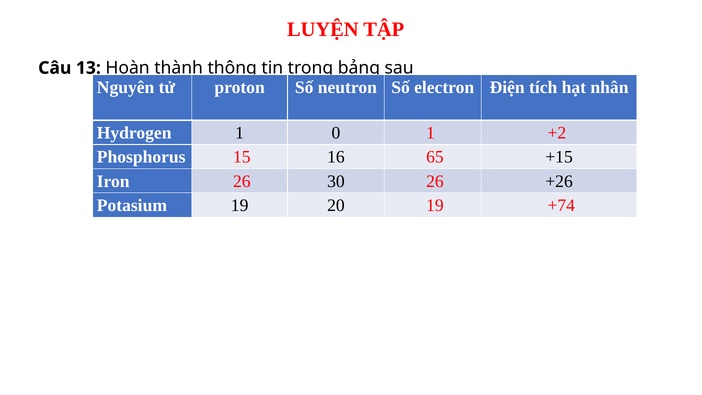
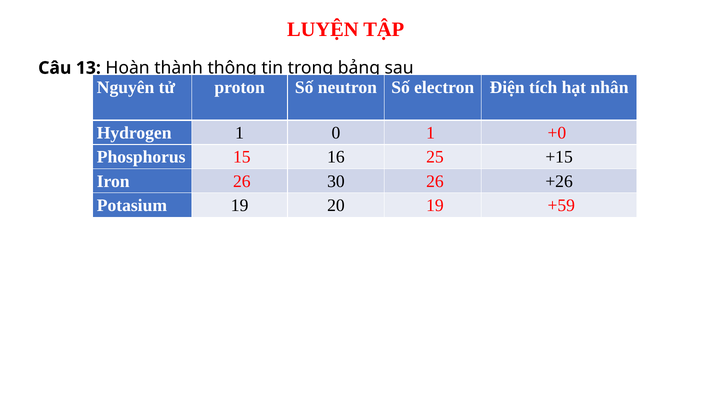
+2: +2 -> +0
65: 65 -> 25
+74: +74 -> +59
